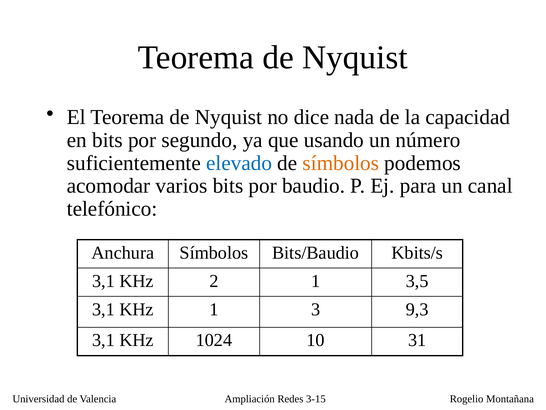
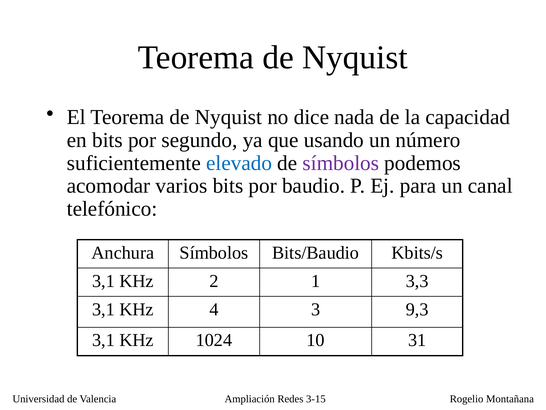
símbolos at (341, 163) colour: orange -> purple
3,5: 3,5 -> 3,3
KHz 1: 1 -> 4
